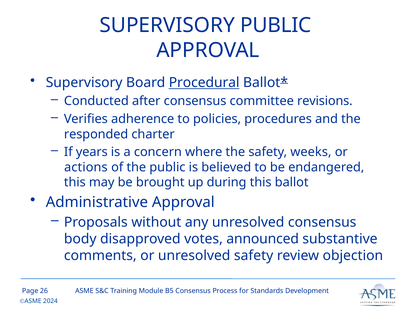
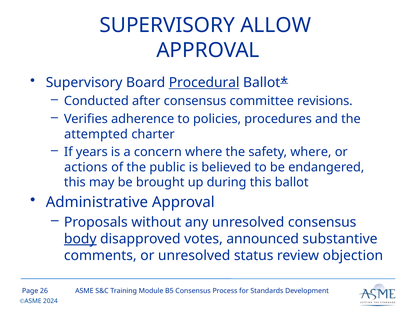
SUPERVISORY PUBLIC: PUBLIC -> ALLOW
responded: responded -> attempted
safety weeks: weeks -> where
body underline: none -> present
unresolved safety: safety -> status
